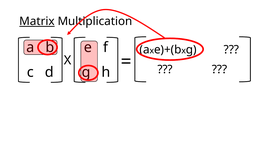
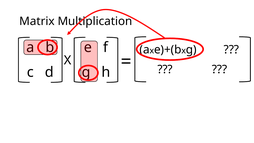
Matrix underline: present -> none
